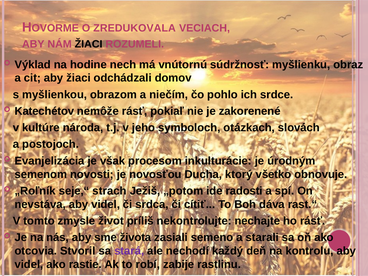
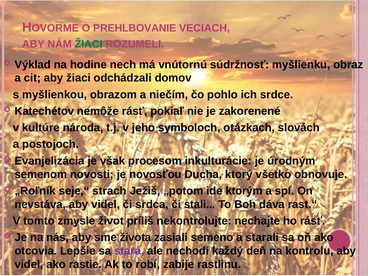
ZREDUKOVALA: ZREDUKOVALA -> PREHLBOVANIE
ŽIACI at (89, 44) colour: black -> green
radosti: radosti -> ktorým
cítiť: cítiť -> stali
Stvoril: Stvoril -> Lepšie
